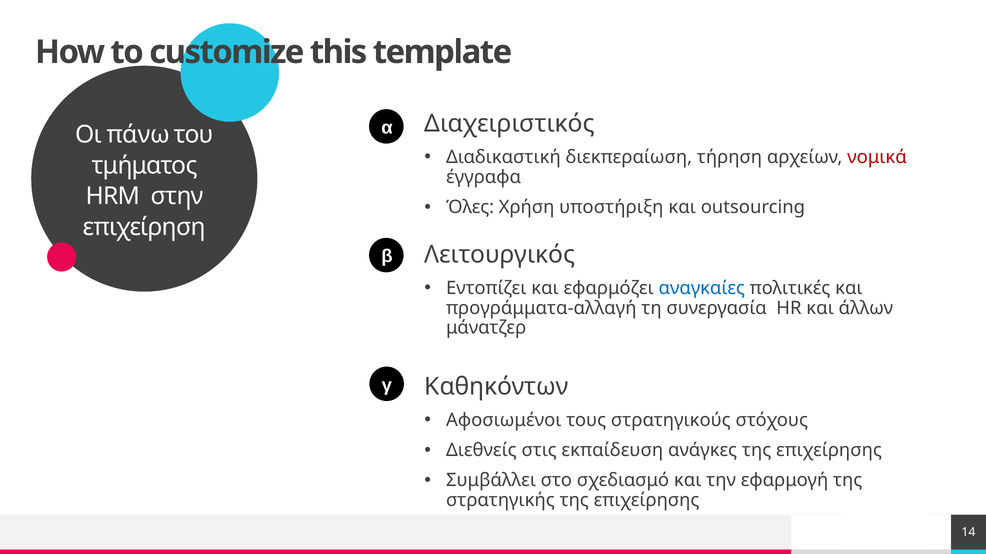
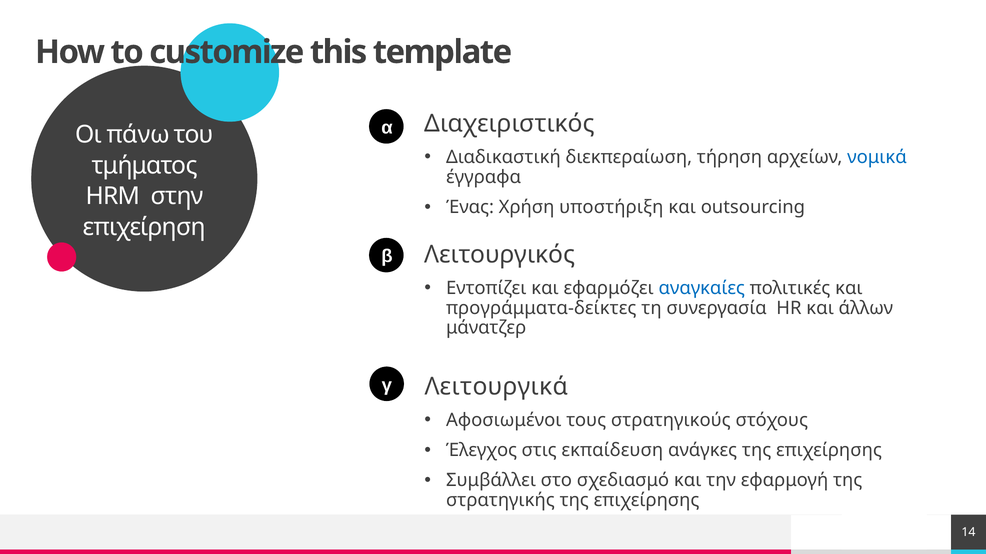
νομικά colour: red -> blue
Όλες: Όλες -> Ένας
προγράμματα-αλλαγή: προγράμματα-αλλαγή -> προγράμματα-δείκτες
Καθηκόντων: Καθηκόντων -> Λειτουργικά
Διεθνείς: Διεθνείς -> Έλεγχος
